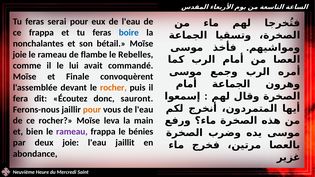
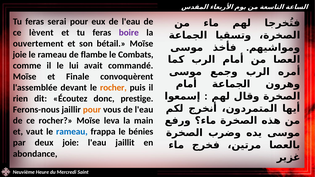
ce frappa: frappa -> lèvent
boire colour: blue -> purple
nonchalantes: nonchalantes -> ouvertement
Rebelles: Rebelles -> Combats
fera: fera -> rien
sauront: sauront -> prestige
bien: bien -> vaut
rameau at (72, 132) colour: purple -> blue
